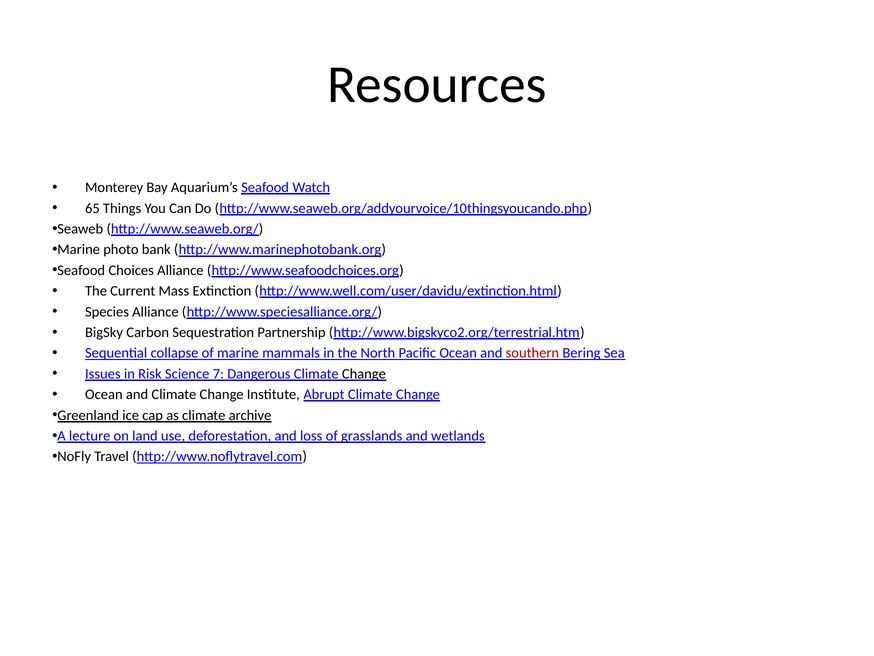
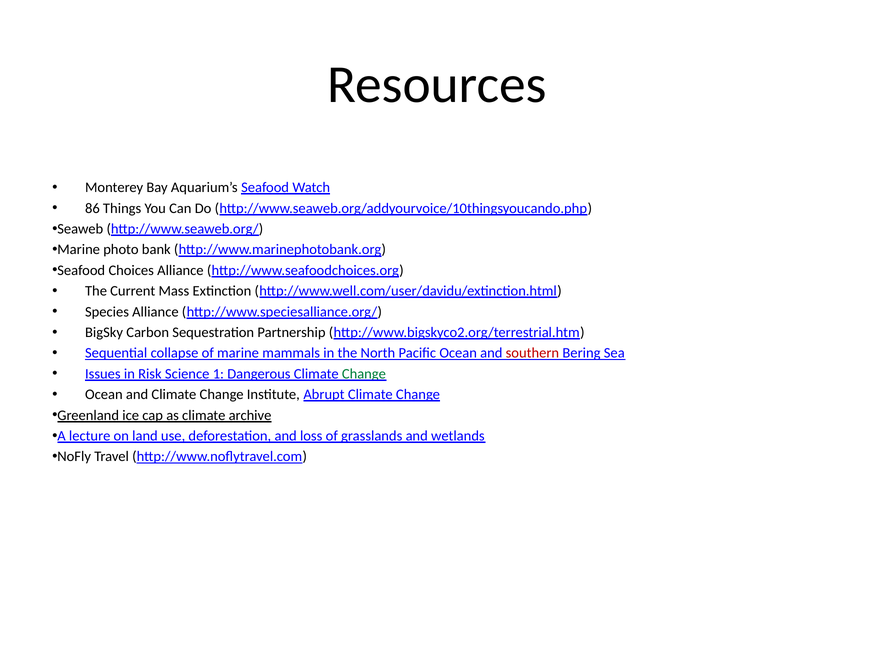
65: 65 -> 86
7: 7 -> 1
Change at (364, 374) colour: black -> green
